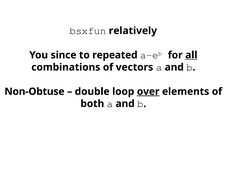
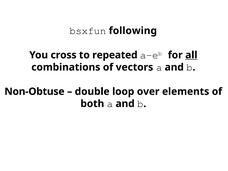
relatively: relatively -> following
since: since -> cross
over underline: present -> none
